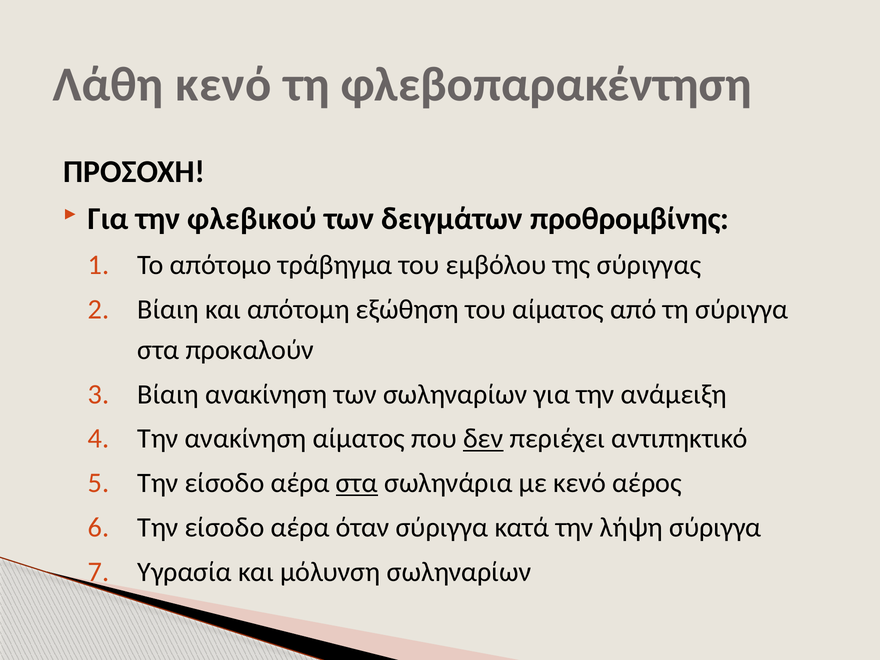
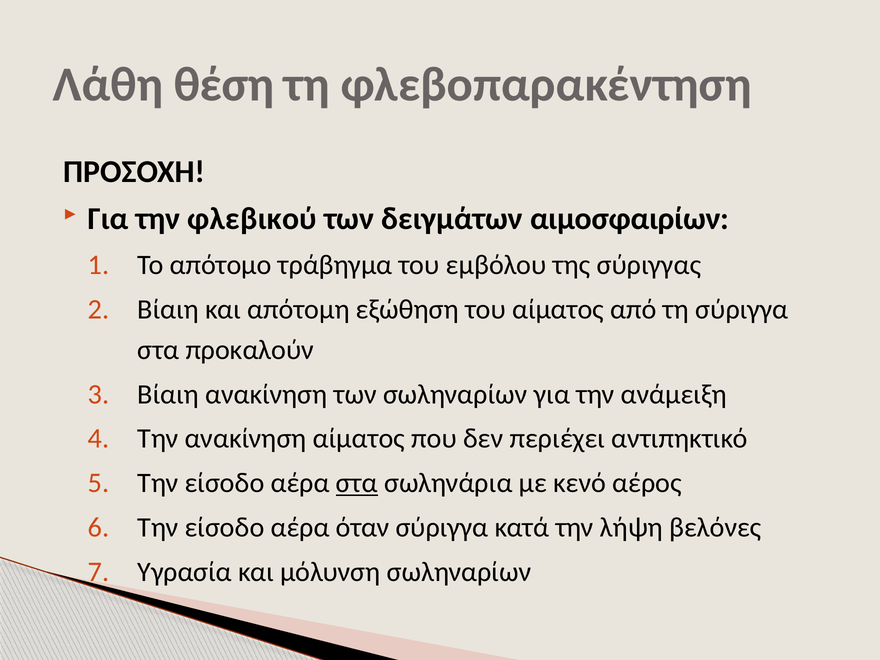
Λάθη κενό: κενό -> θέση
προθρομβίνης: προθρομβίνης -> αιμοσφαιρίων
δεν underline: present -> none
λήψη σύριγγα: σύριγγα -> βελόνες
